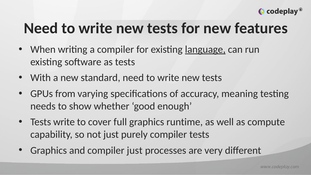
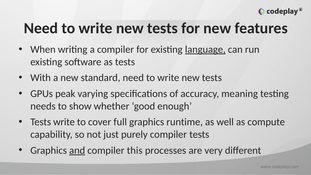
from: from -> peak
and underline: none -> present
compiler just: just -> this
